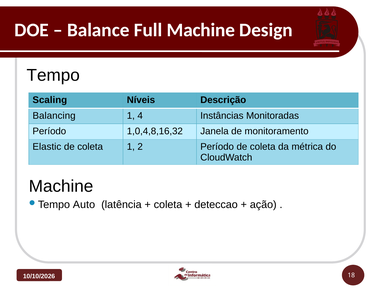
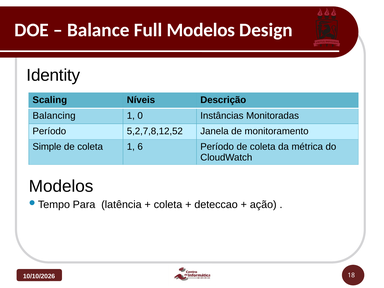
Full Machine: Machine -> Modelos
Tempo: Tempo -> Identity
4: 4 -> 0
1,0,4,8,16,32: 1,0,4,8,16,32 -> 5,2,7,8,12,52
Elastic: Elastic -> Simple
2: 2 -> 6
Machine at (61, 186): Machine -> Modelos
Auto: Auto -> Para
